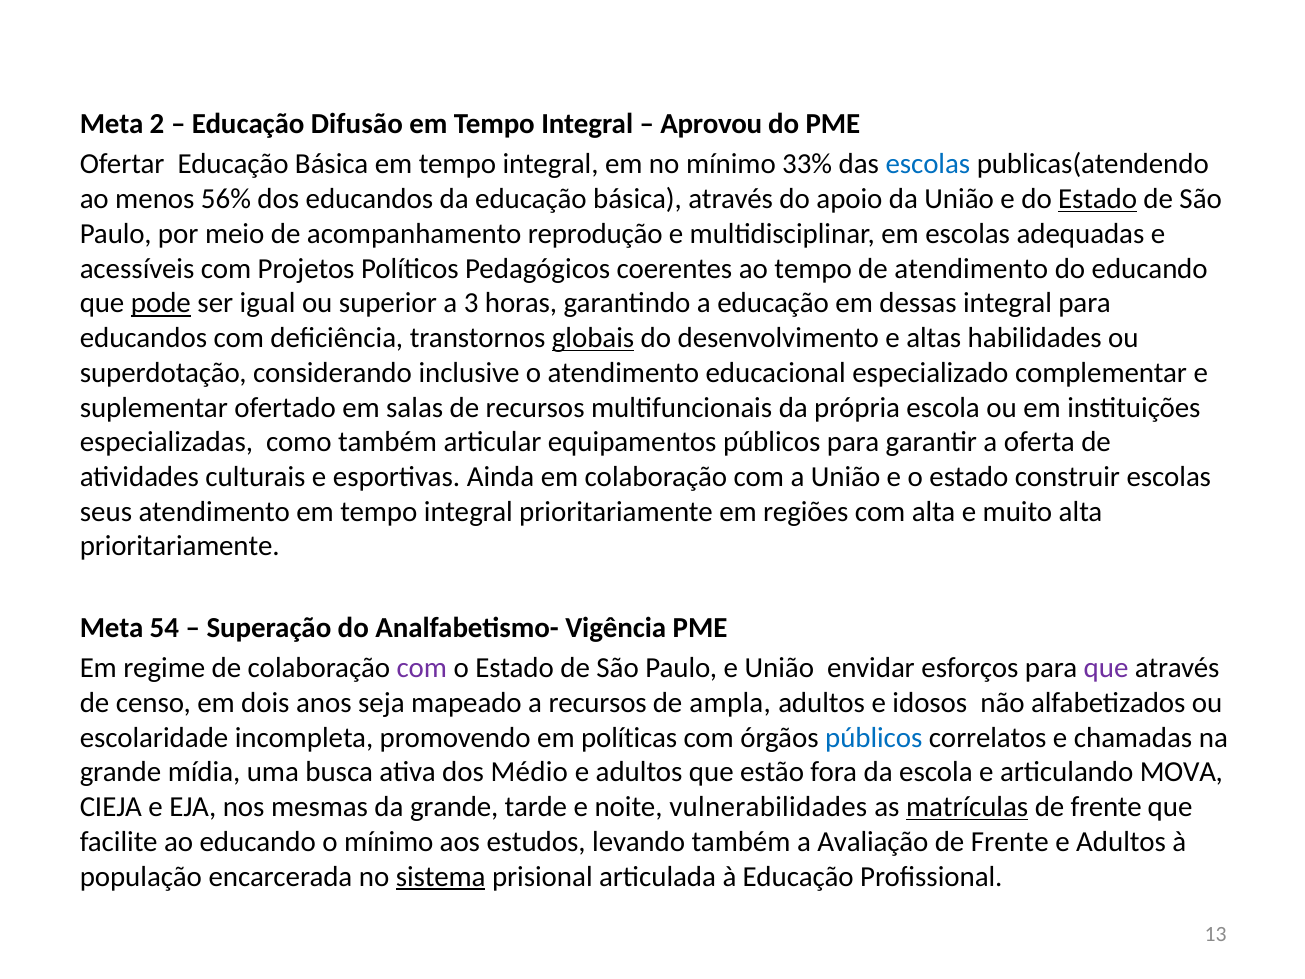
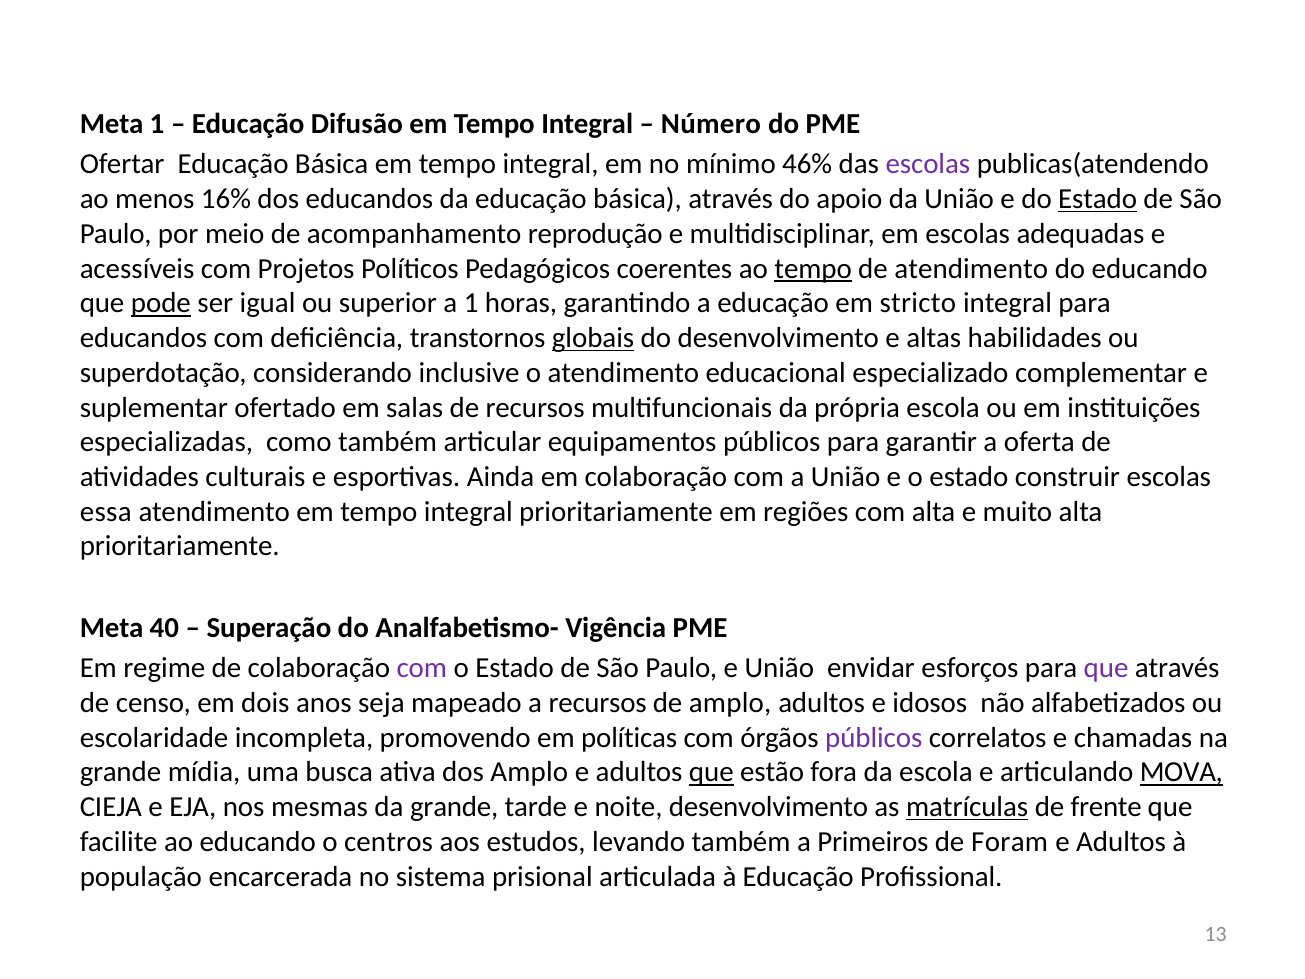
Meta 2: 2 -> 1
Aprovou: Aprovou -> Número
33%: 33% -> 46%
escolas at (928, 164) colour: blue -> purple
56%: 56% -> 16%
tempo at (813, 268) underline: none -> present
a 3: 3 -> 1
dessas: dessas -> stricto
seus: seus -> essa
54: 54 -> 40
de ampla: ampla -> amplo
públicos at (874, 737) colour: blue -> purple
dos Médio: Médio -> Amplo
que at (711, 772) underline: none -> present
MOVA underline: none -> present
noite vulnerabilidades: vulnerabilidades -> desenvolvimento
o mínimo: mínimo -> centros
Avaliação: Avaliação -> Primeiros
Frente at (1010, 842): Frente -> Foram
sistema underline: present -> none
